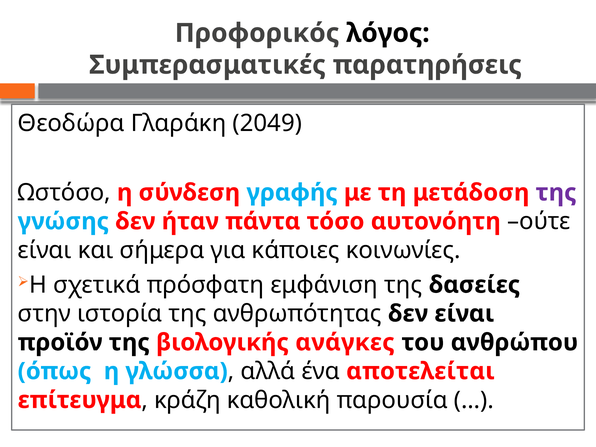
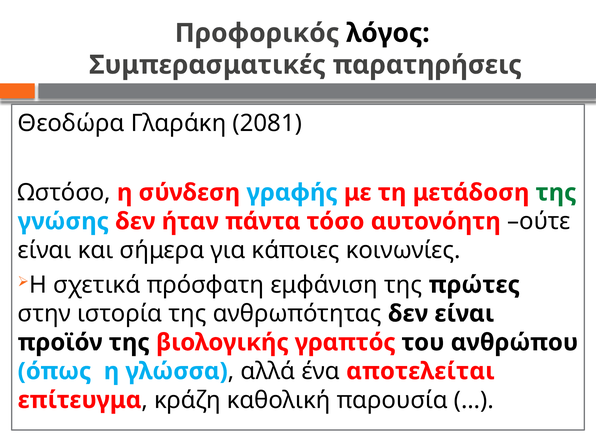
2049: 2049 -> 2081
της at (556, 193) colour: purple -> green
δασείες: δασείες -> πρώτες
ανάγκες: ανάγκες -> γραπτός
